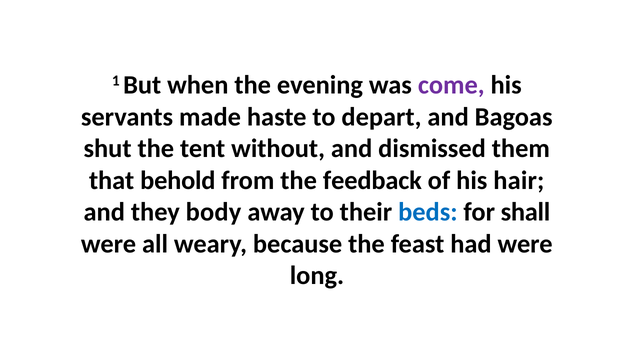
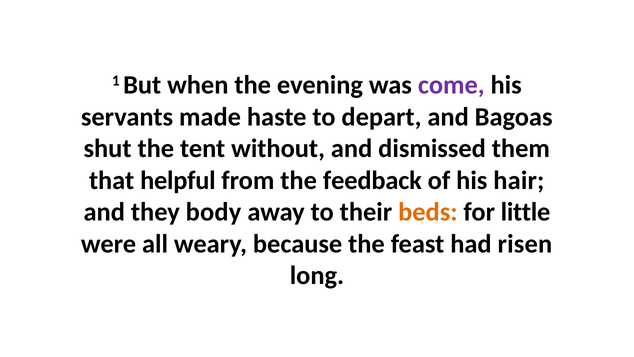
behold: behold -> helpful
beds colour: blue -> orange
shall: shall -> little
had were: were -> risen
